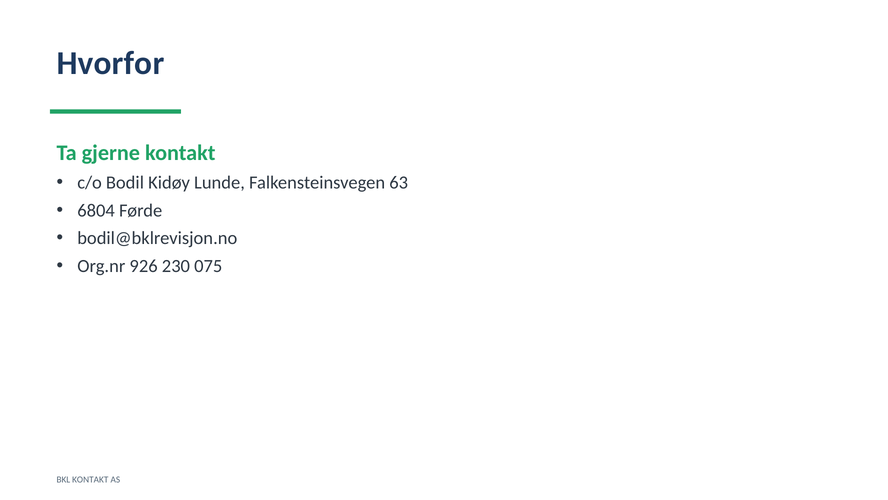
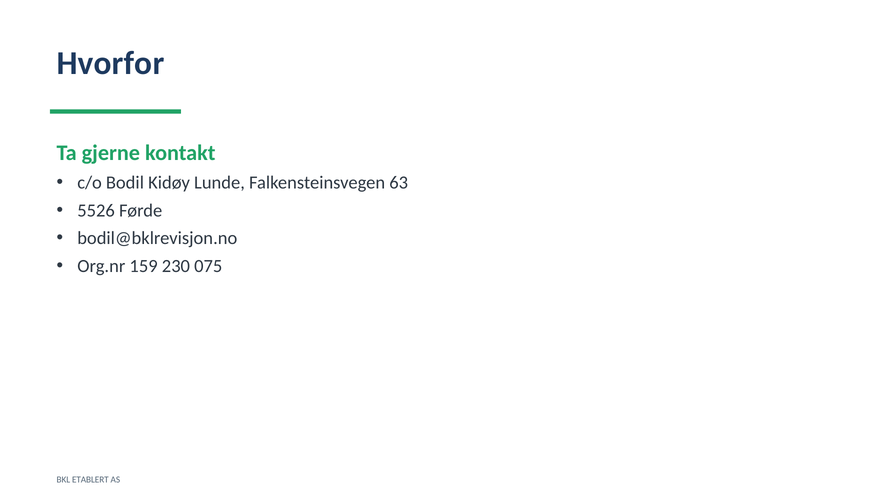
6804: 6804 -> 5526
926: 926 -> 159
BKL KONTAKT: KONTAKT -> ETABLERT
